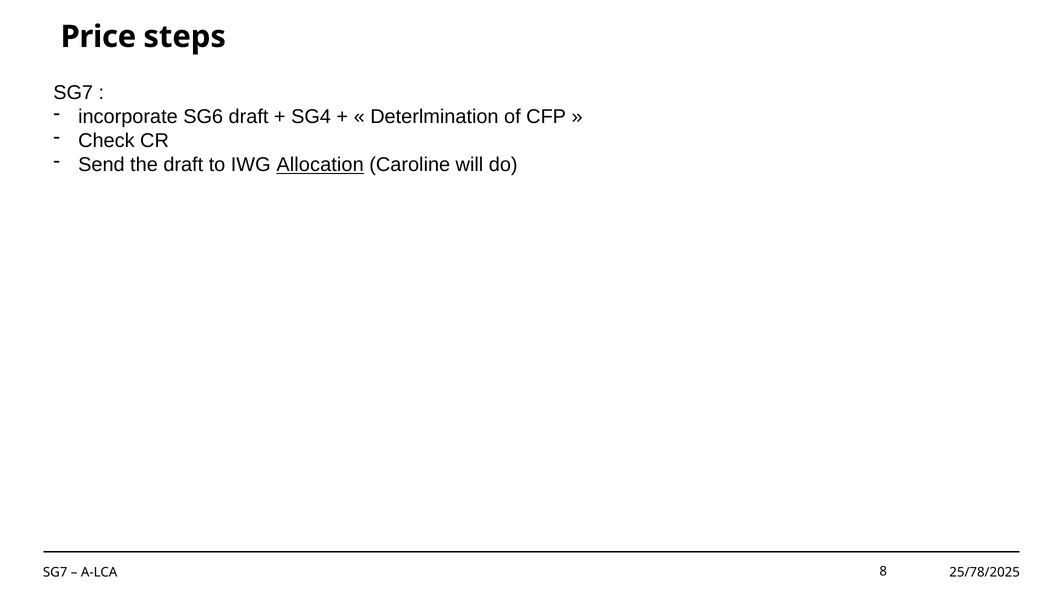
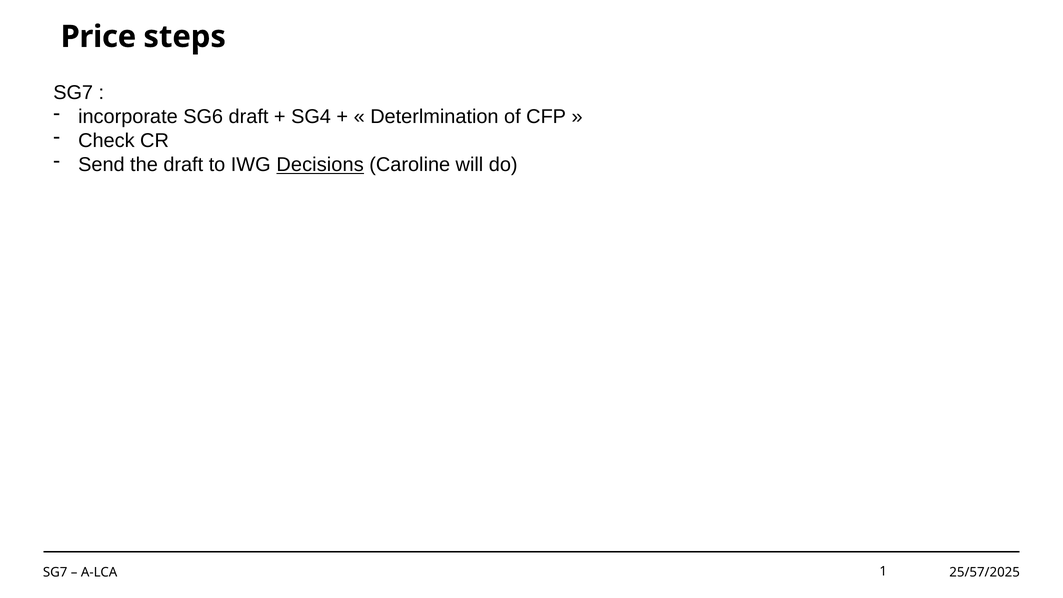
Allocation: Allocation -> Decisions
8: 8 -> 1
25/78/2025: 25/78/2025 -> 25/57/2025
